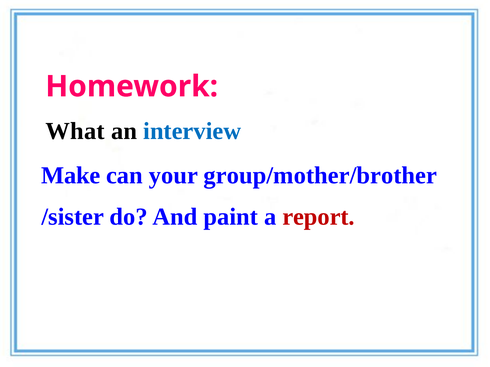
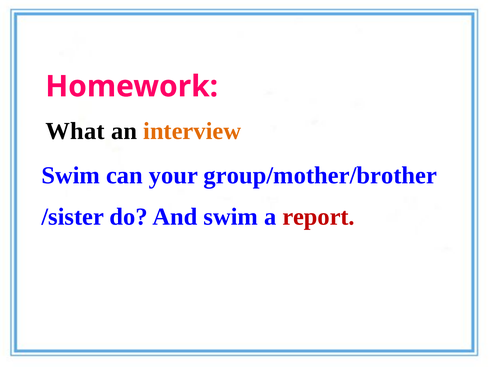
interview colour: blue -> orange
Make at (71, 176): Make -> Swim
And paint: paint -> swim
